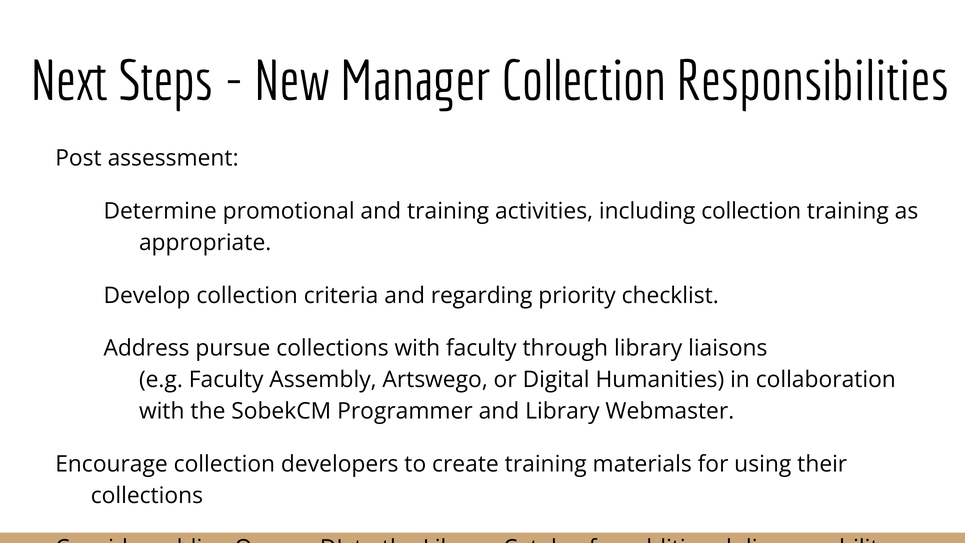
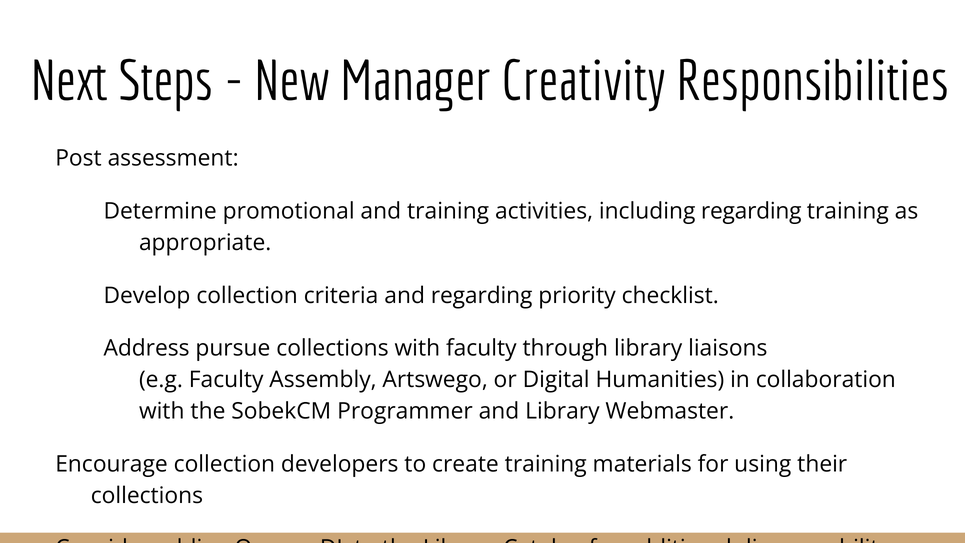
Manager Collection: Collection -> Creativity
including collection: collection -> regarding
